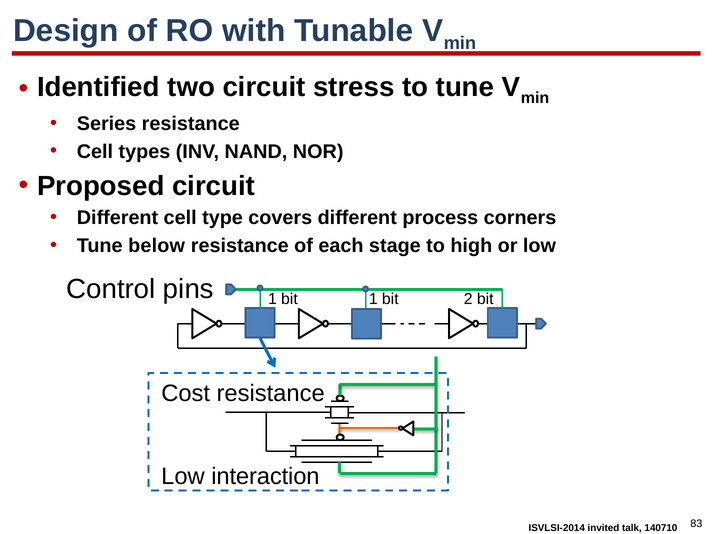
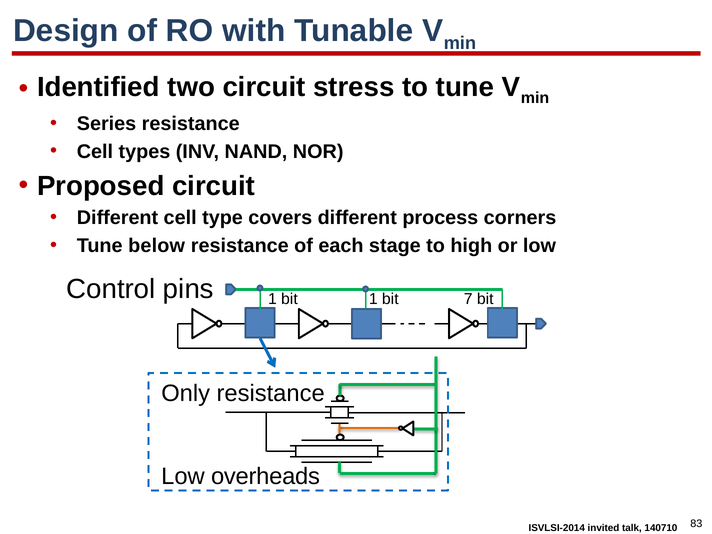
2: 2 -> 7
Cost: Cost -> Only
interaction: interaction -> overheads
